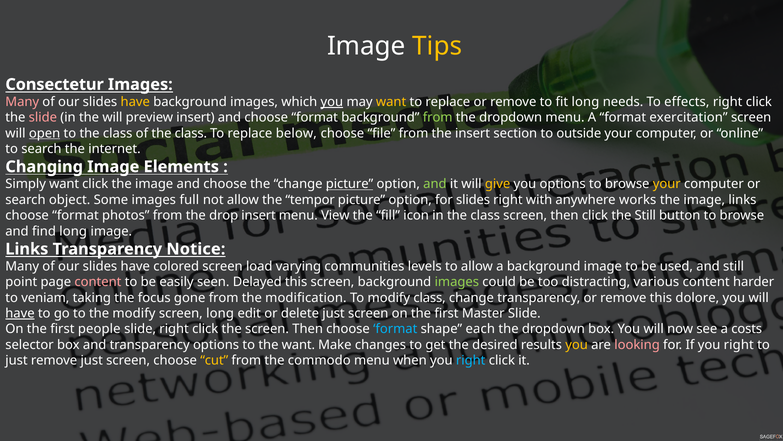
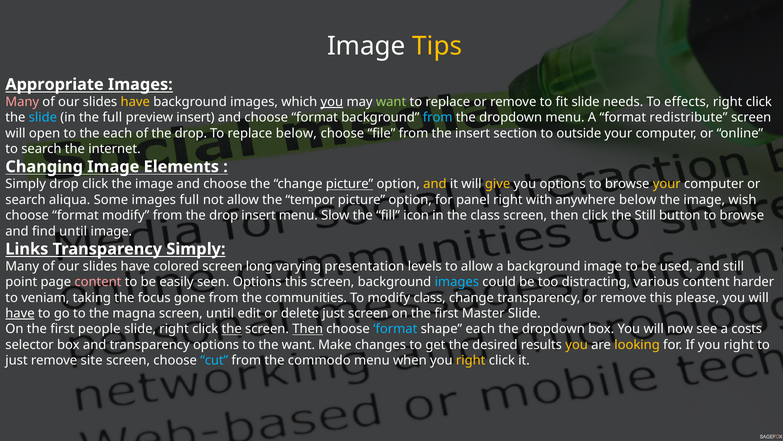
Consectetur: Consectetur -> Appropriate
want at (391, 102) colour: yellow -> light green
fit long: long -> slide
slide at (43, 117) colour: pink -> light blue
the will: will -> full
from at (438, 117) colour: light green -> light blue
exercitation: exercitation -> redistribute
open underline: present -> none
to the class: class -> each
of the class: class -> drop
Simply want: want -> drop
and at (435, 184) colour: light green -> yellow
object: object -> aliqua
for slides: slides -> panel
anywhere works: works -> below
the image links: links -> wish
format photos: photos -> modify
View: View -> Slow
find long: long -> until
Transparency Notice: Notice -> Simply
load: load -> long
communities: communities -> presentation
seen Delayed: Delayed -> Options
images at (457, 282) colour: light green -> light blue
modification: modification -> communities
dolore: dolore -> please
the modify: modify -> magna
screen long: long -> until
the at (232, 329) underline: none -> present
Then at (308, 329) underline: none -> present
looking colour: pink -> yellow
remove just: just -> site
cut colour: yellow -> light blue
right at (471, 360) colour: light blue -> yellow
